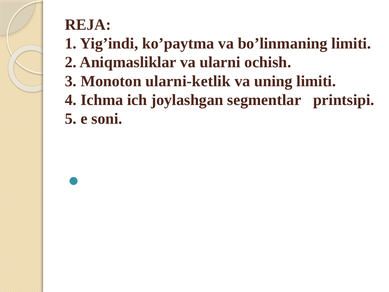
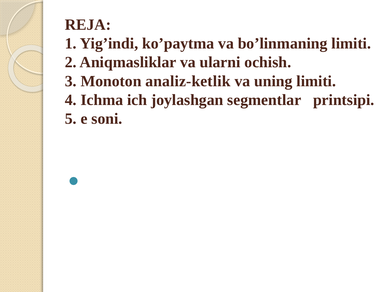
ularni-ketlik: ularni-ketlik -> analiz-ketlik
